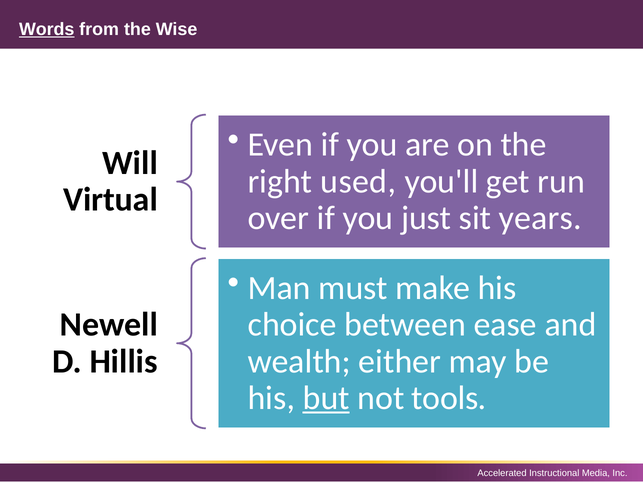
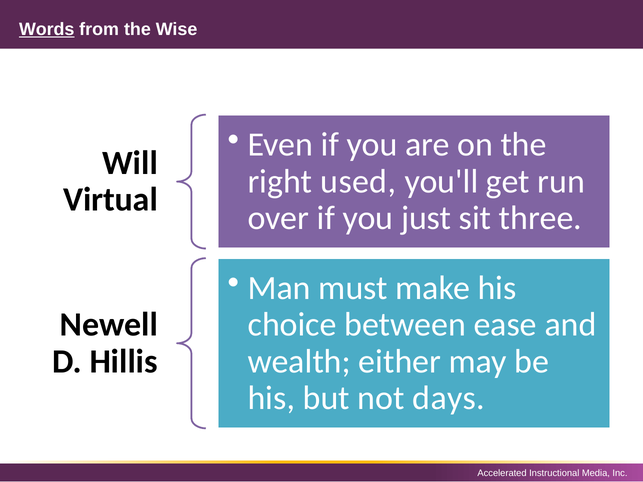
years: years -> three
but underline: present -> none
tools: tools -> days
